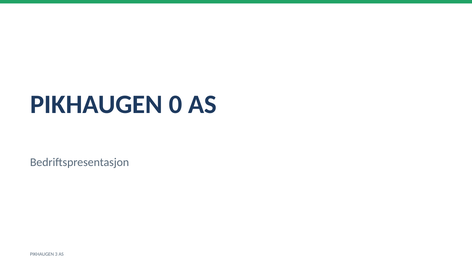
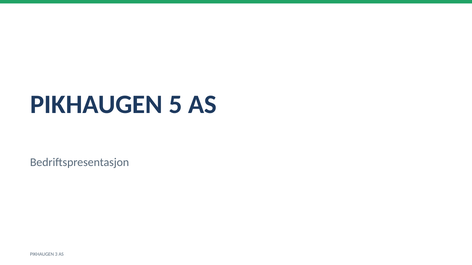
0: 0 -> 5
